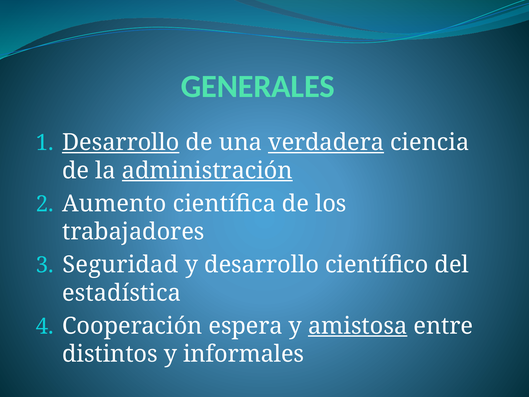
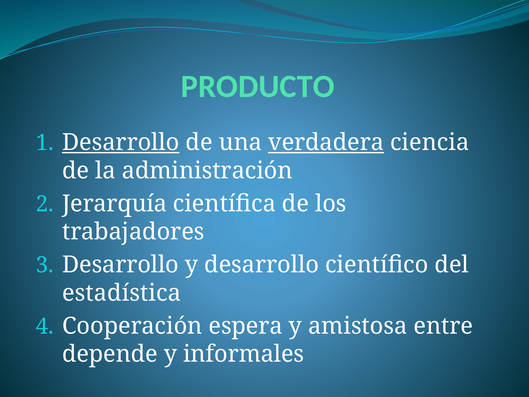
GENERALES: GENERALES -> PRODUCTO
administración underline: present -> none
Aumento: Aumento -> Jerarquía
Seguridad at (120, 265): Seguridad -> Desarrollo
amistosa underline: present -> none
distintos: distintos -> depende
